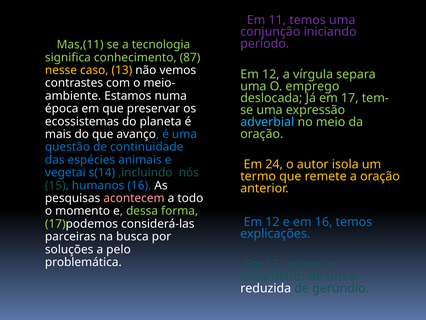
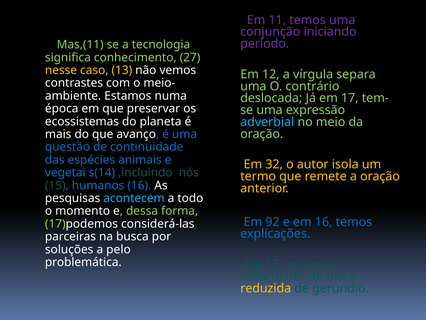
87: 87 -> 27
emprego: emprego -> contrário
24: 24 -> 32
acontecem colour: pink -> light blue
12 at (272, 222): 12 -> 92
reduzida colour: white -> yellow
